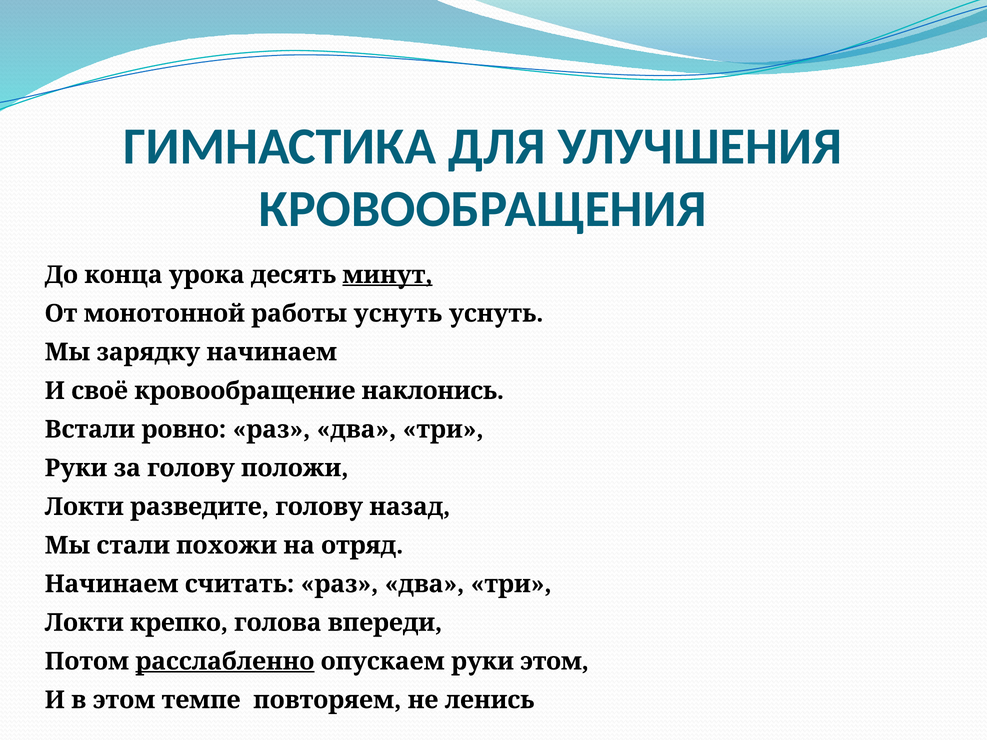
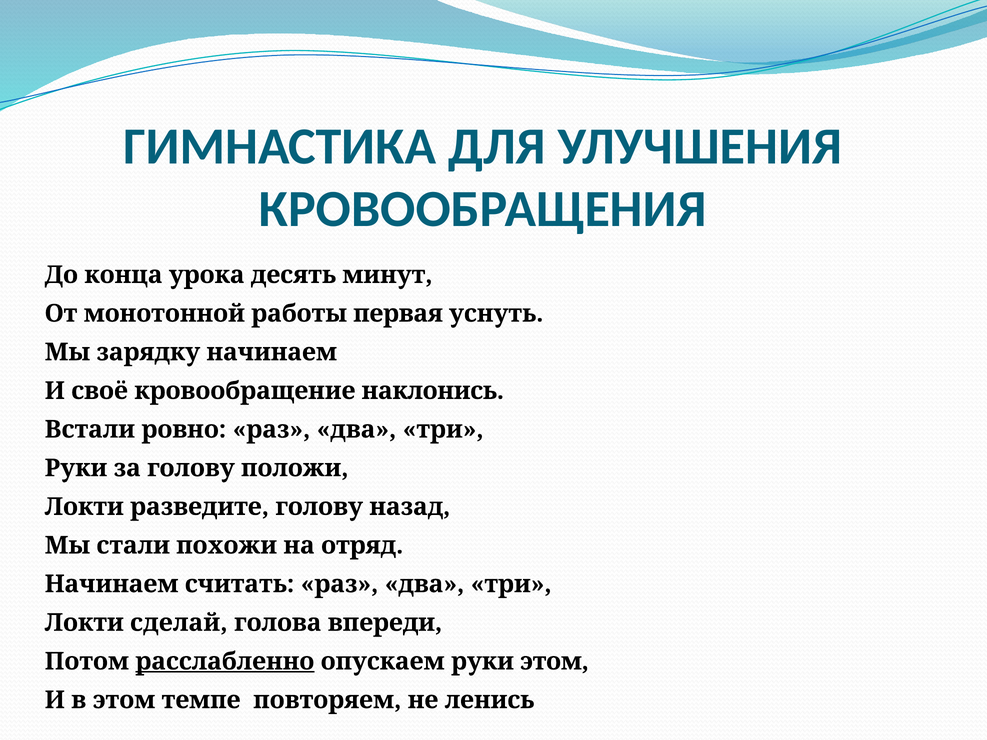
минут underline: present -> none
работы уснуть: уснуть -> первая
крепко: крепко -> сделай
